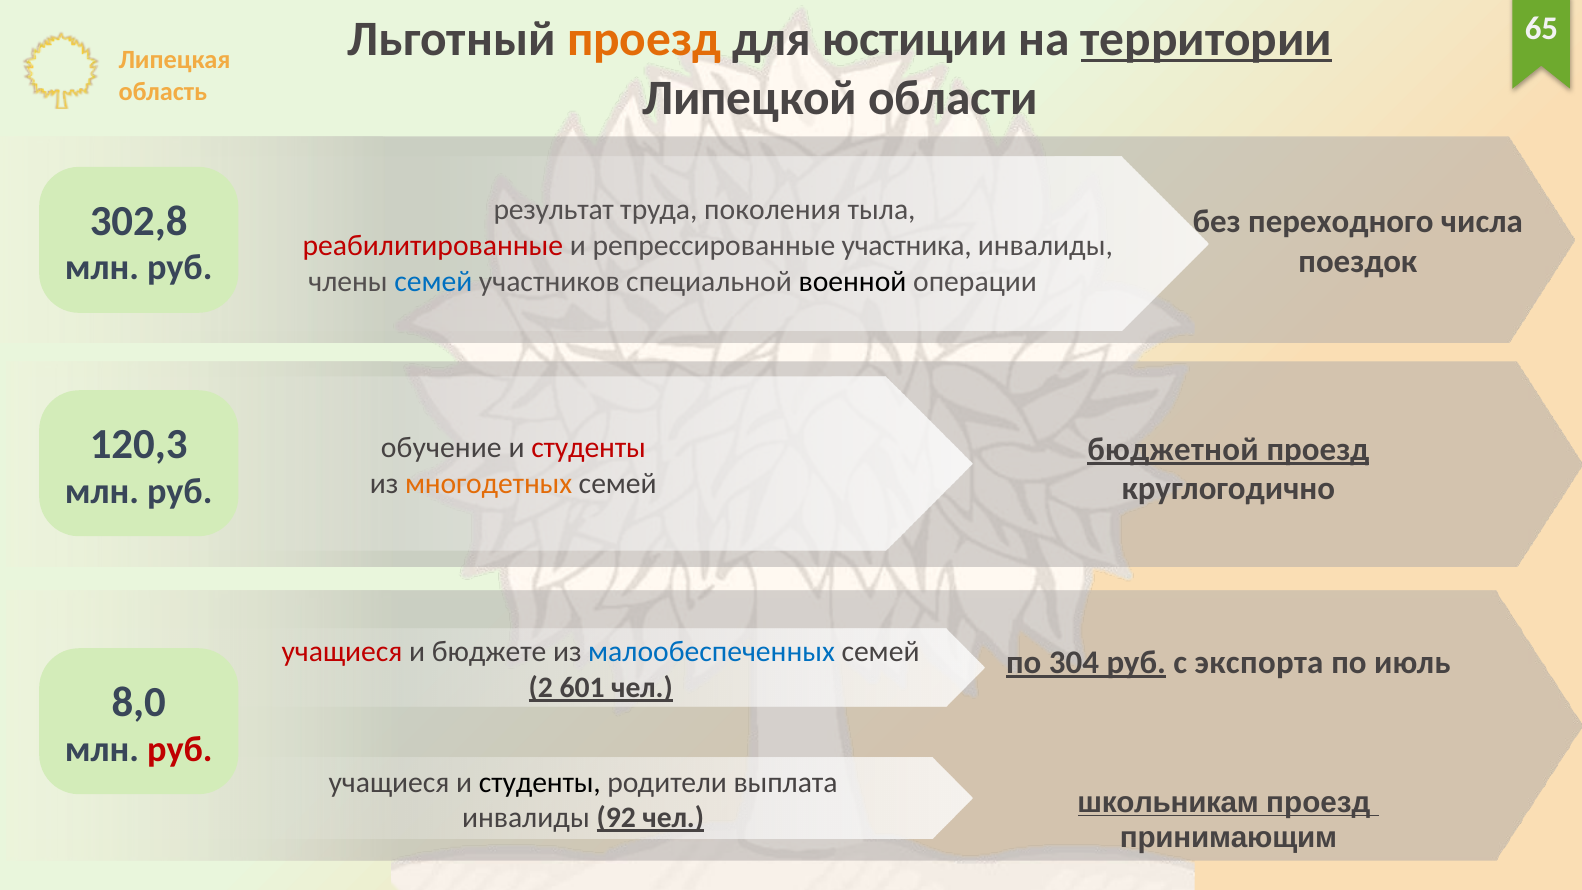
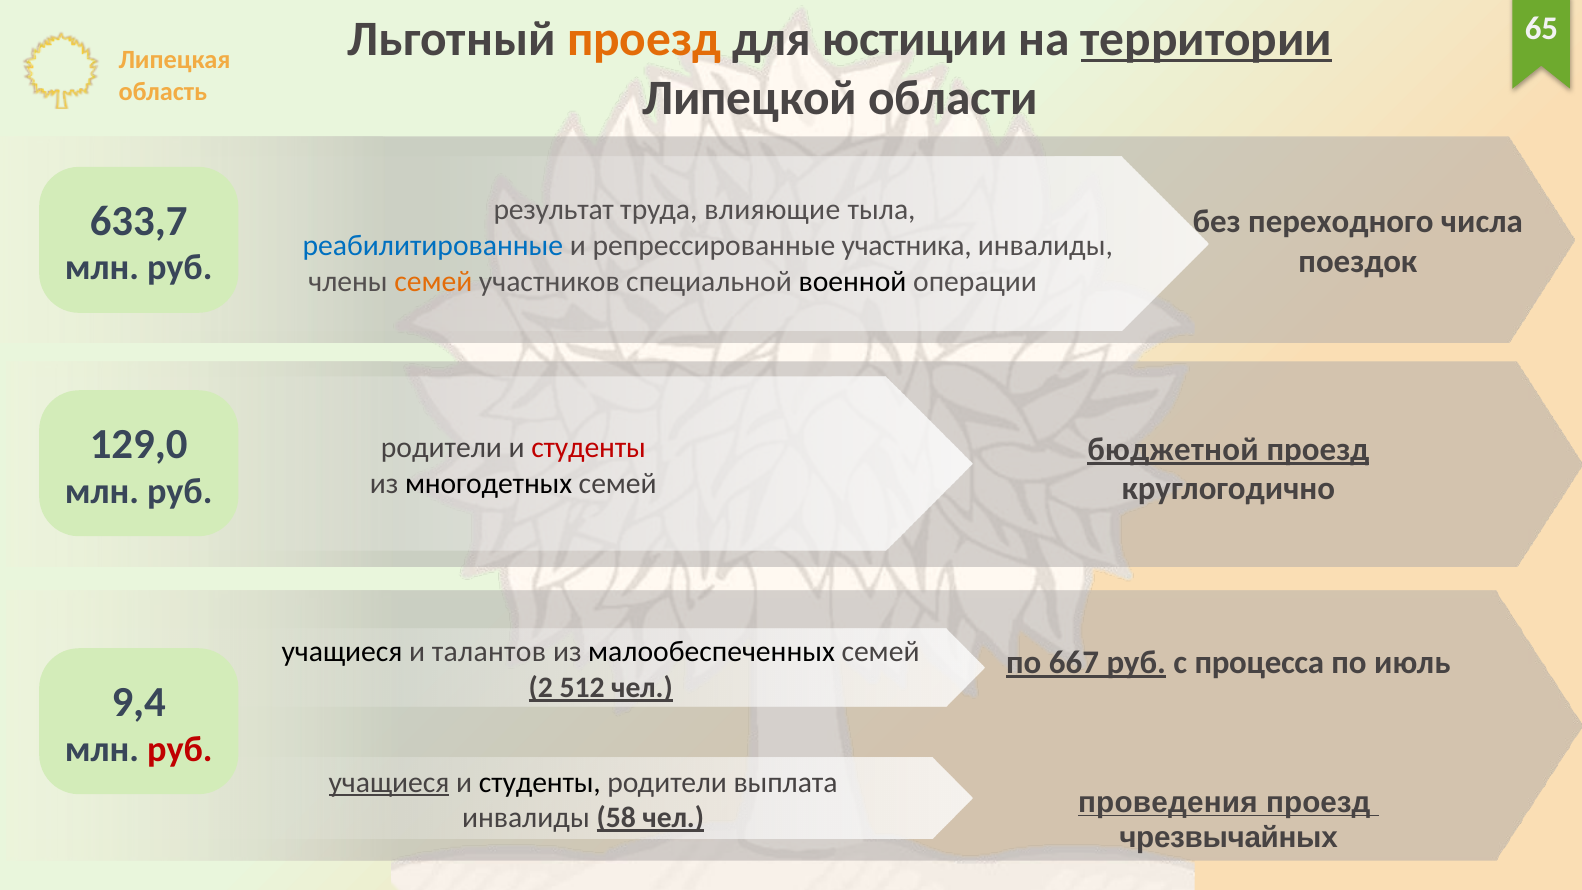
поколения: поколения -> влияющие
302,8: 302,8 -> 633,7
реабилитированные colour: red -> blue
семей at (433, 281) colour: blue -> orange
120,3: 120,3 -> 129,0
обучение at (441, 448): обучение -> родители
многодетных colour: orange -> black
учащиеся at (342, 652) colour: red -> black
бюджете: бюджете -> талантов
малообеспеченных colour: blue -> black
304: 304 -> 667
экспорта: экспорта -> процесса
601: 601 -> 512
8,0: 8,0 -> 9,4
учащиеся at (389, 782) underline: none -> present
школьникам: школьникам -> проведения
92: 92 -> 58
принимающим: принимающим -> чрезвычайных
